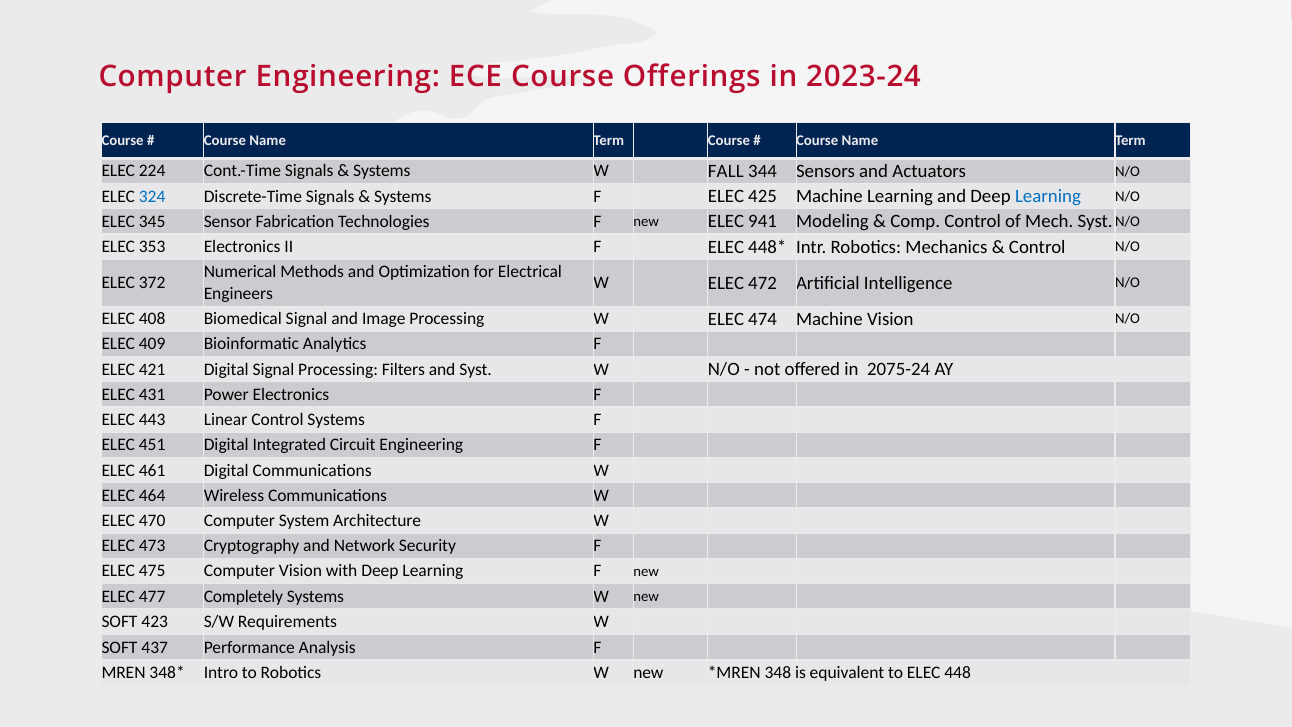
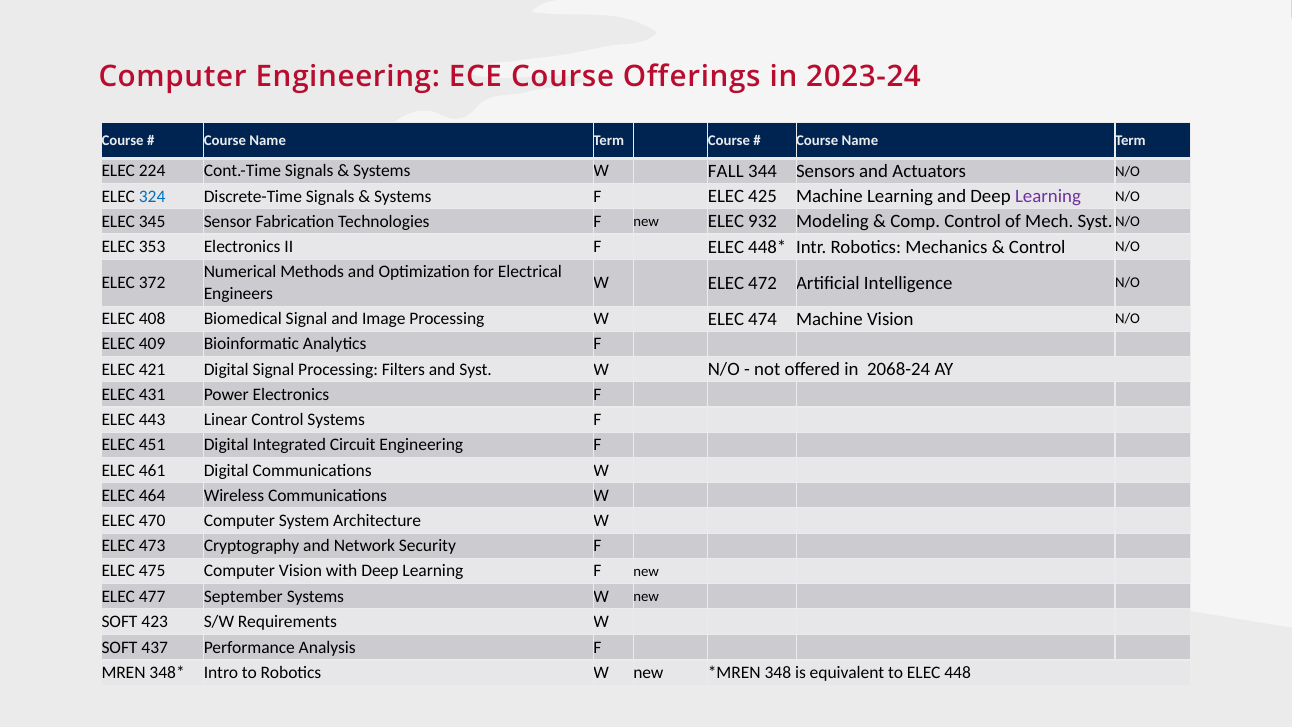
Learning at (1048, 196) colour: blue -> purple
941: 941 -> 932
2075-24: 2075-24 -> 2068-24
Completely: Completely -> September
